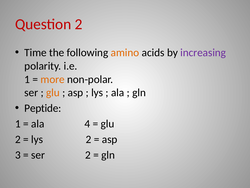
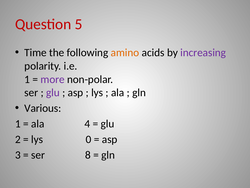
Question 2: 2 -> 5
more colour: orange -> purple
glu at (53, 92) colour: orange -> purple
Peptide: Peptide -> Various
lys 2: 2 -> 0
ser 2: 2 -> 8
